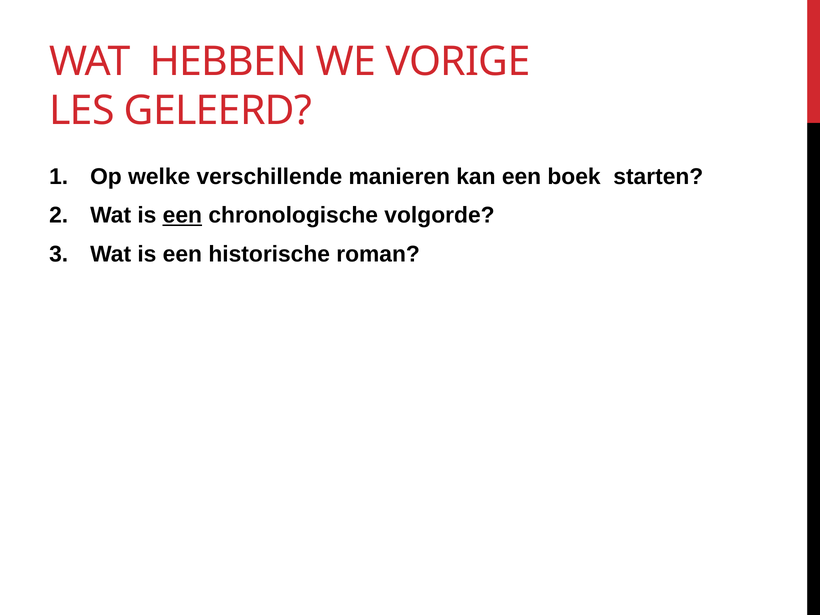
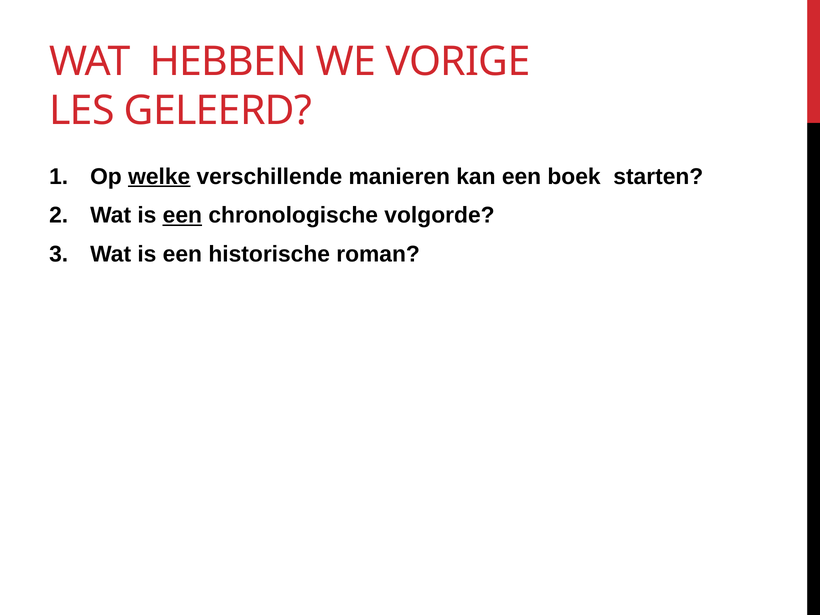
welke underline: none -> present
